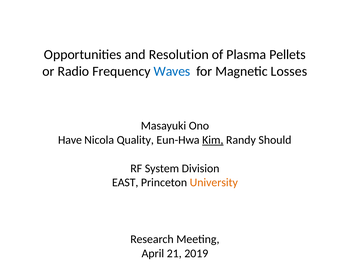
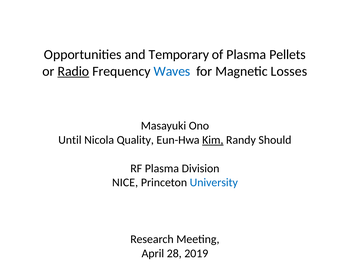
Resolution: Resolution -> Temporary
Radio underline: none -> present
Have: Have -> Until
RF System: System -> Plasma
EAST: EAST -> NICE
University colour: orange -> blue
21: 21 -> 28
